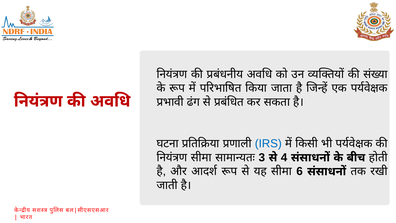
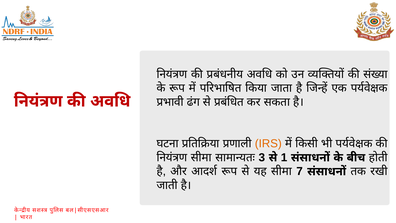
IRS colour: blue -> orange
4: 4 -> 1
6: 6 -> 7
